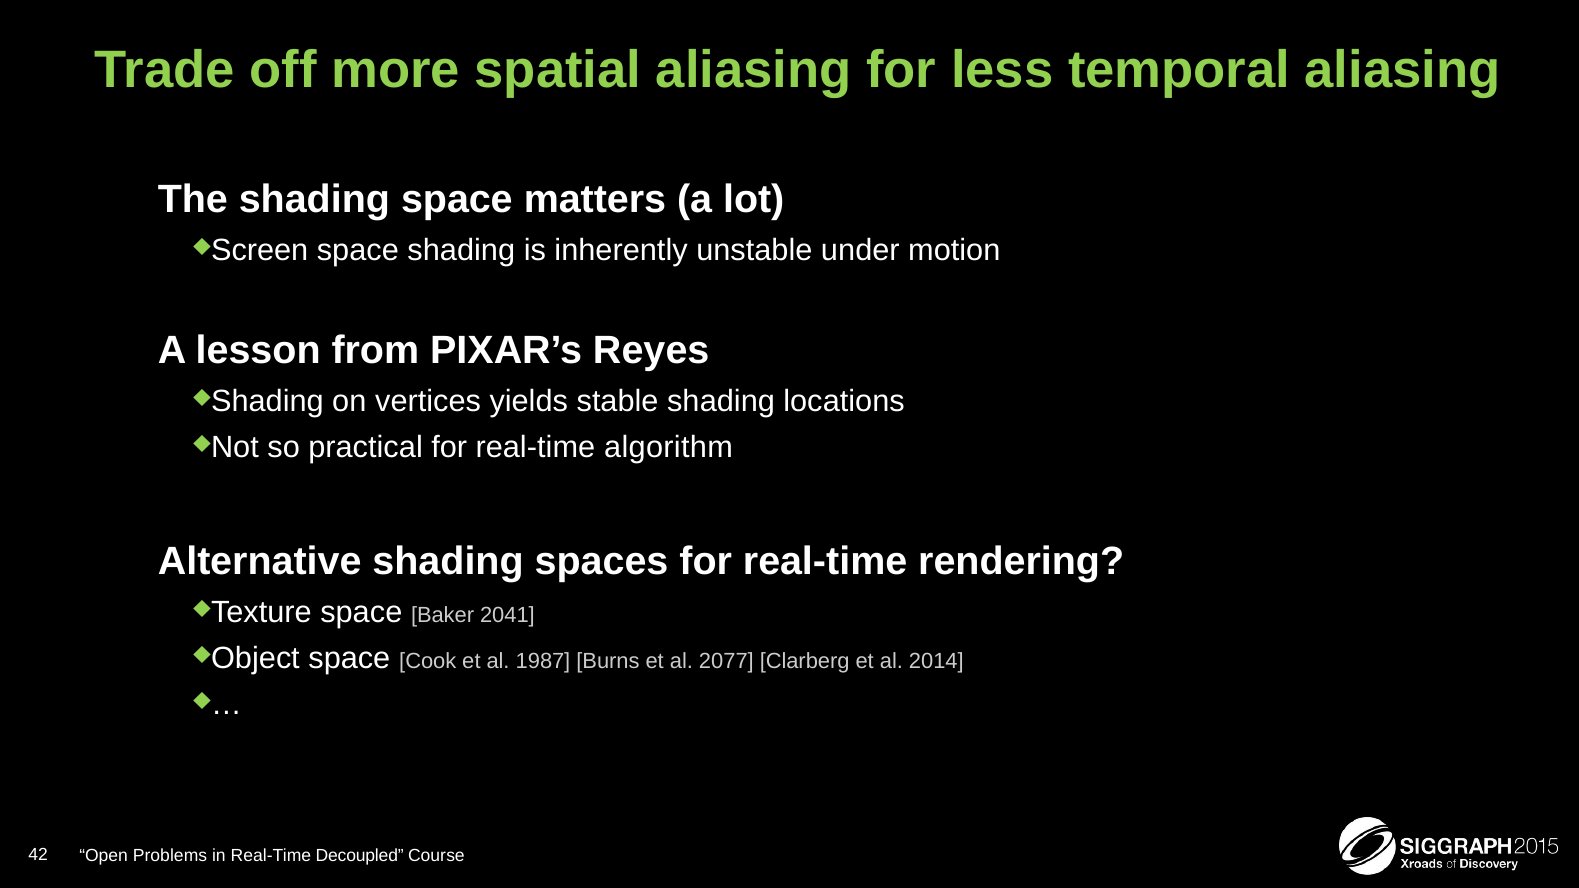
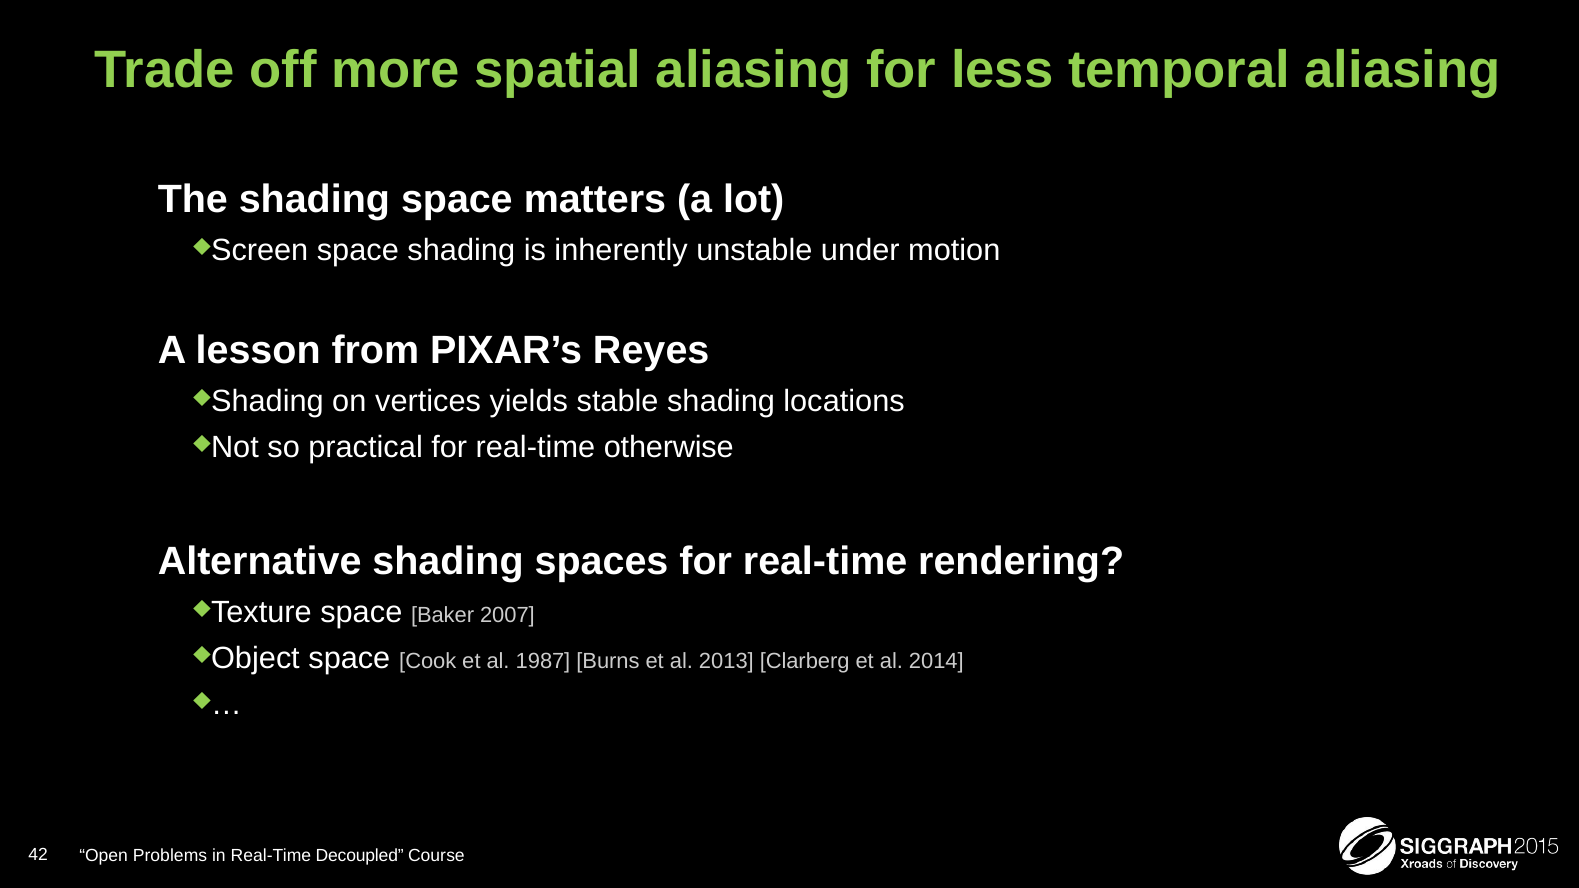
algorithm: algorithm -> otherwise
2041: 2041 -> 2007
2077: 2077 -> 2013
